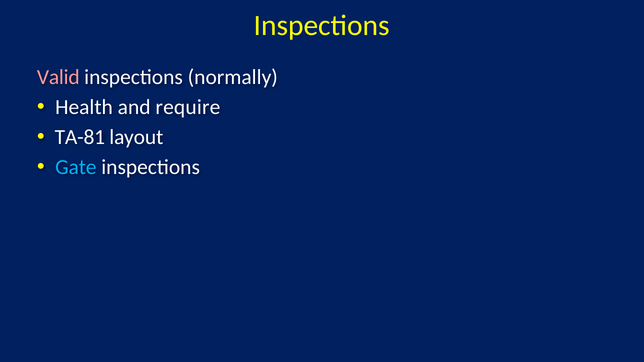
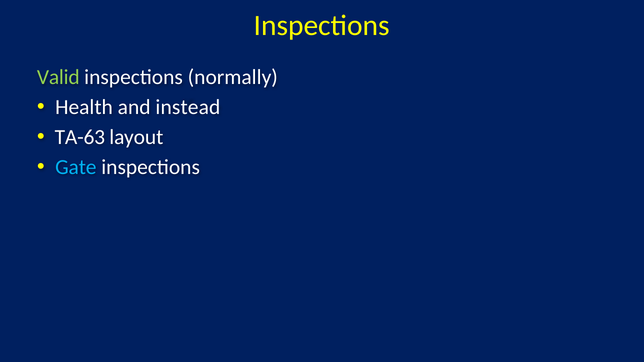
Valid colour: pink -> light green
require: require -> instead
TA-81: TA-81 -> TA-63
